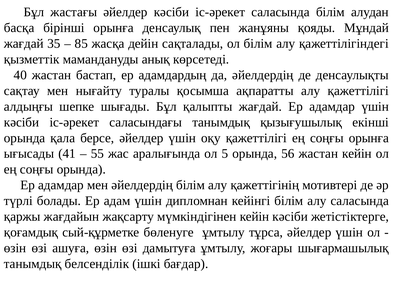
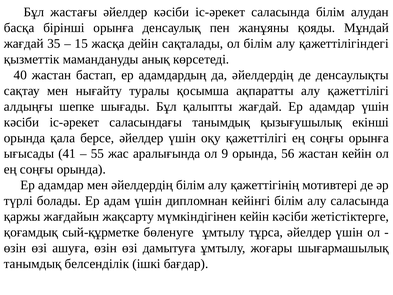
85: 85 -> 15
5: 5 -> 9
